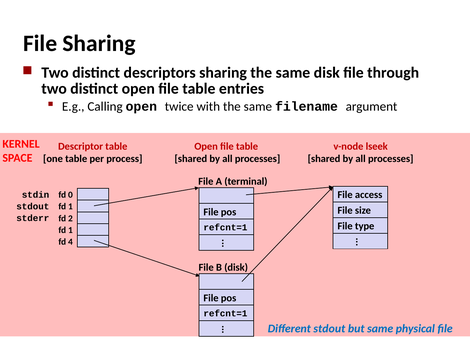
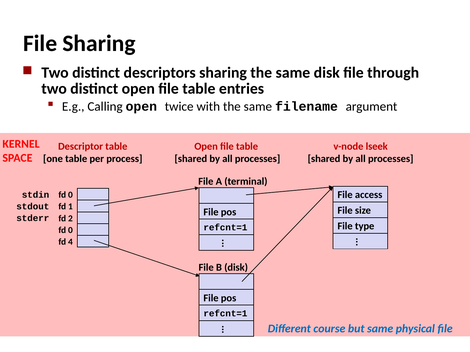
1 at (70, 230): 1 -> 0
Different stdout: stdout -> course
